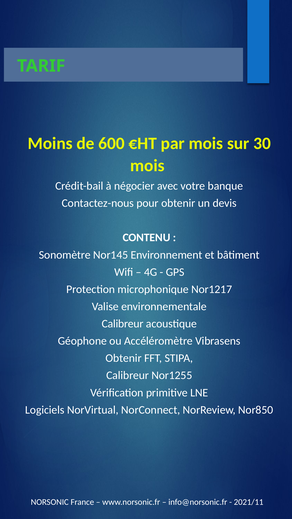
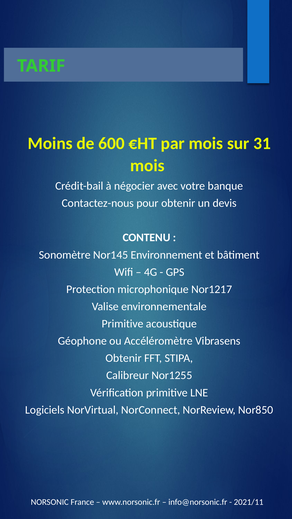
30: 30 -> 31
Calibreur at (123, 324): Calibreur -> Primitive
